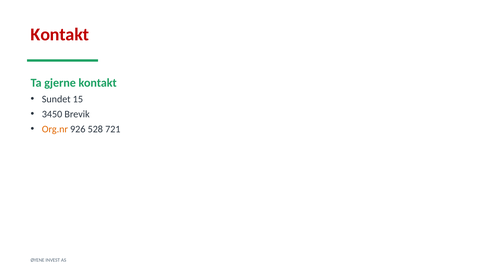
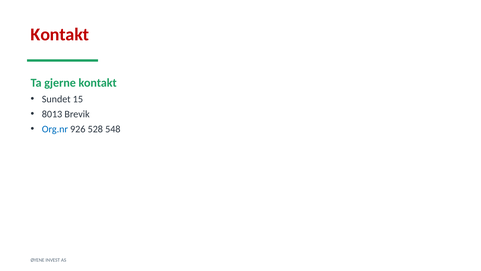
3450: 3450 -> 8013
Org.nr colour: orange -> blue
721: 721 -> 548
